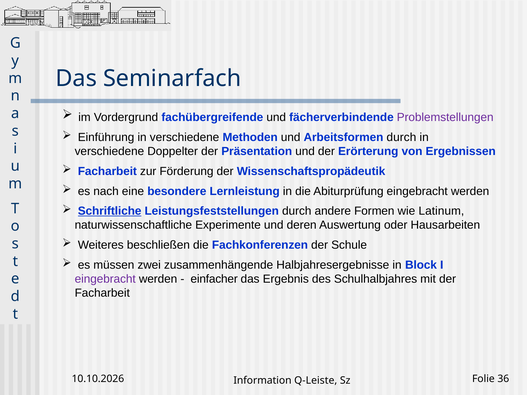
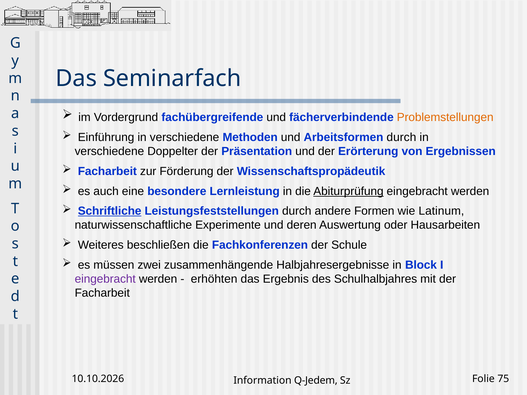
Problemstellungen colour: purple -> orange
nach: nach -> auch
Abiturprüfung underline: none -> present
einfacher: einfacher -> erhöhten
Q-Leiste: Q-Leiste -> Q-Jedem
36: 36 -> 75
